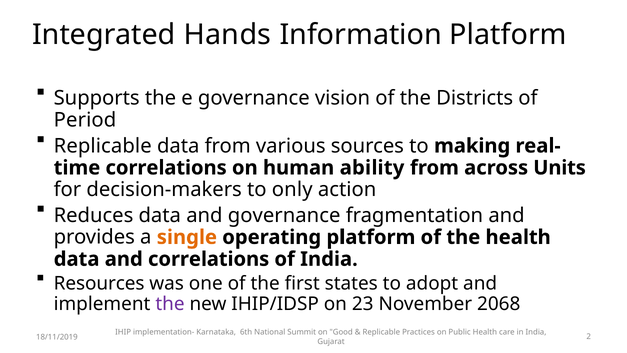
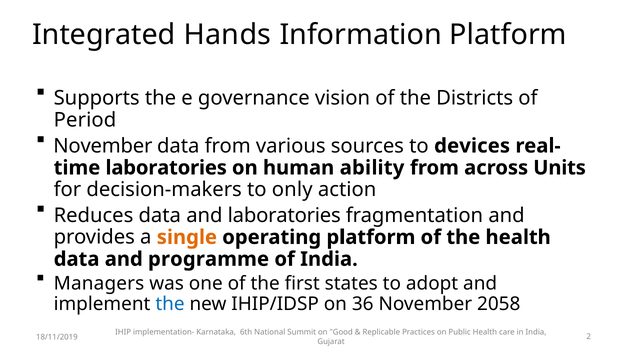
Replicable at (103, 146): Replicable -> November
making: making -> devices
correlations at (166, 168): correlations -> laboratories
and governance: governance -> laboratories
and correlations: correlations -> programme
Resources: Resources -> Managers
the at (170, 304) colour: purple -> blue
23: 23 -> 36
2068: 2068 -> 2058
